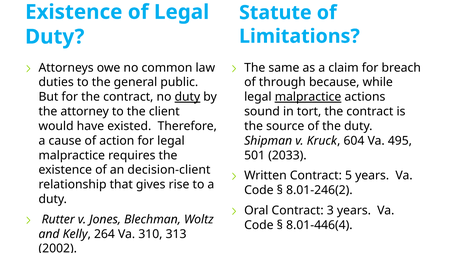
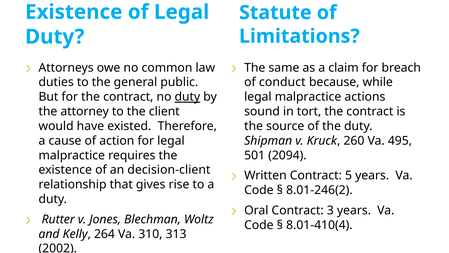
through: through -> conduct
malpractice at (308, 97) underline: present -> none
604: 604 -> 260
2033: 2033 -> 2094
8.01-446(4: 8.01-446(4 -> 8.01-410(4
